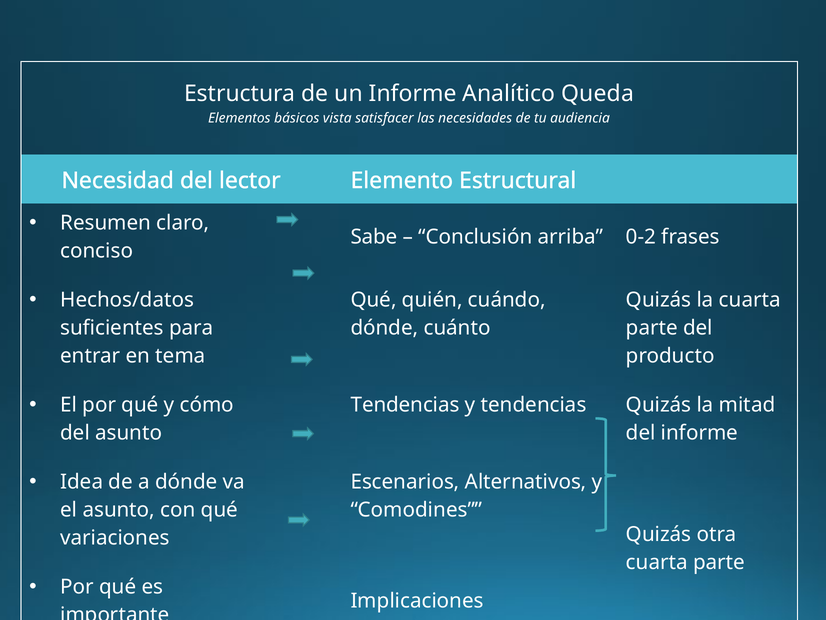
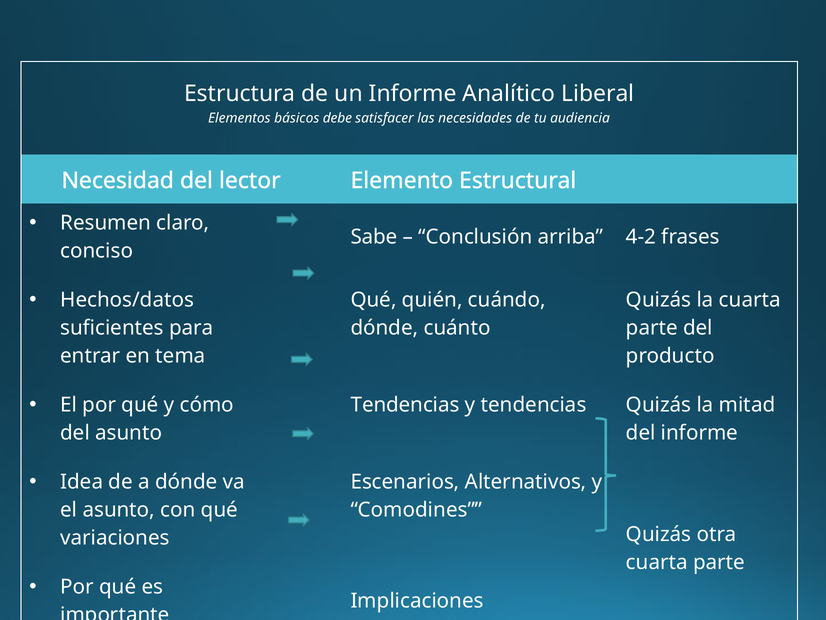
Queda: Queda -> Liberal
vista: vista -> debe
0-2: 0-2 -> 4-2
